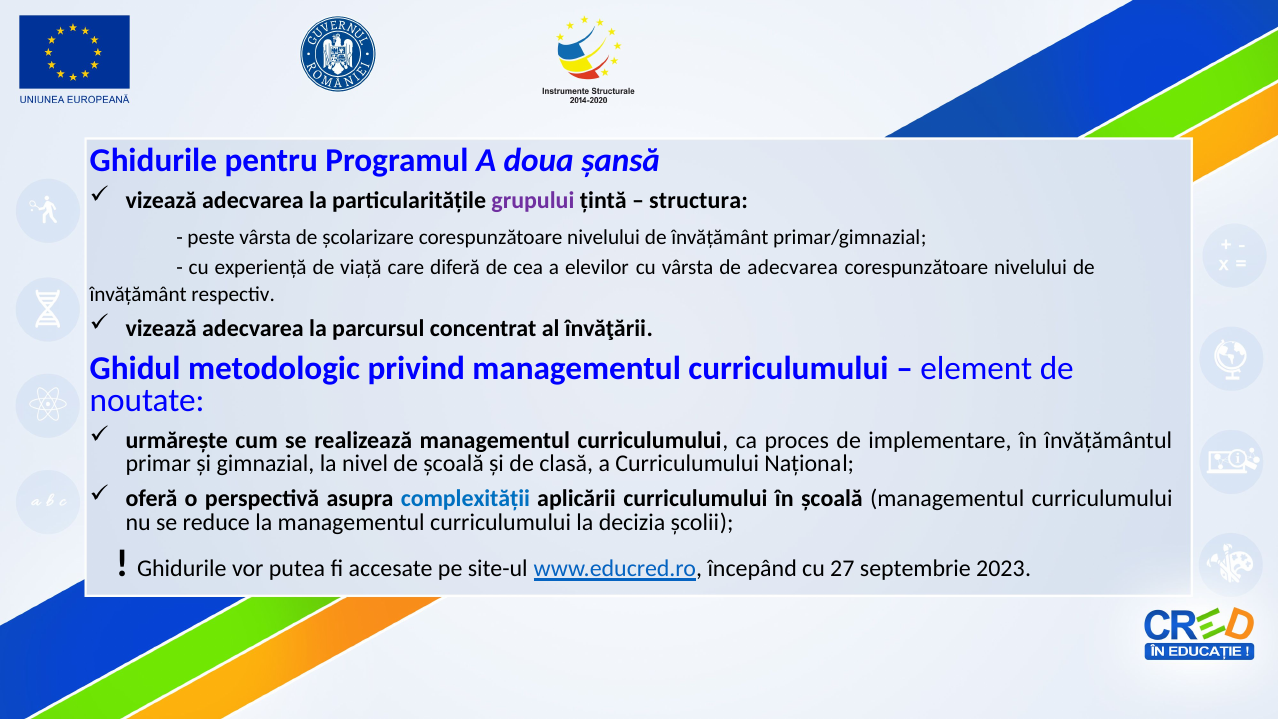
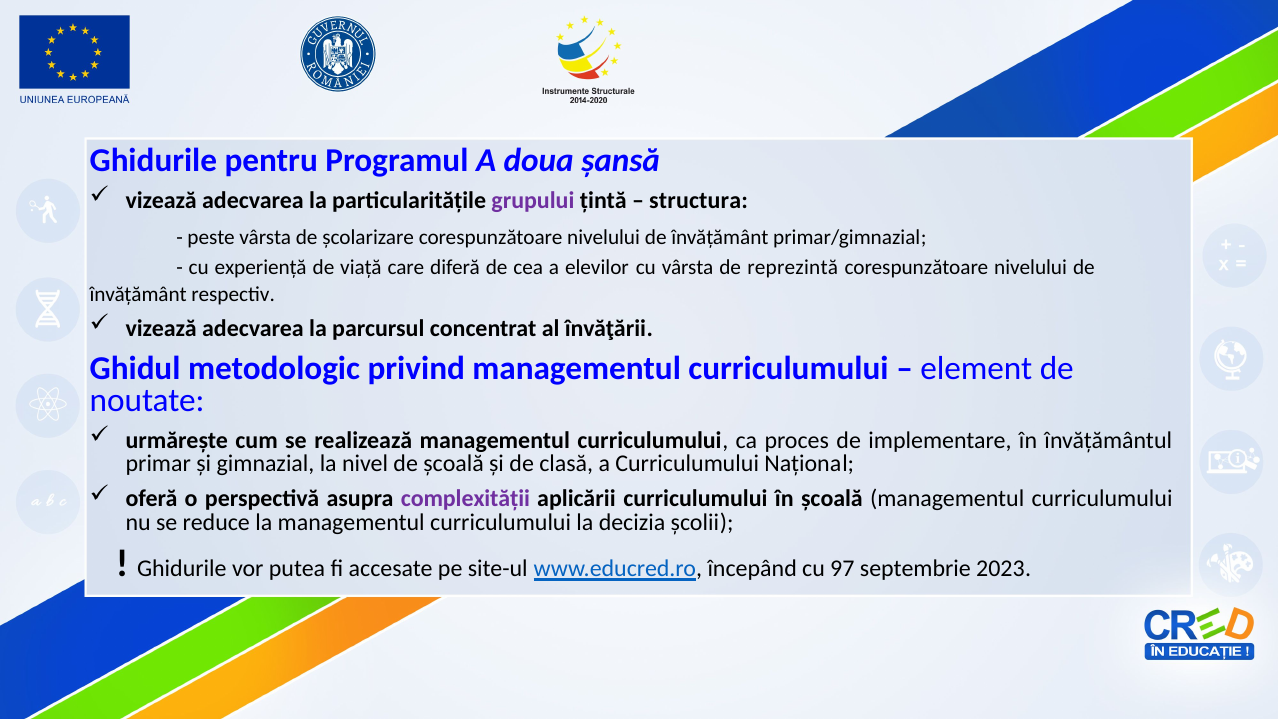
de adecvarea: adecvarea -> reprezintă
complexității colour: blue -> purple
27: 27 -> 97
